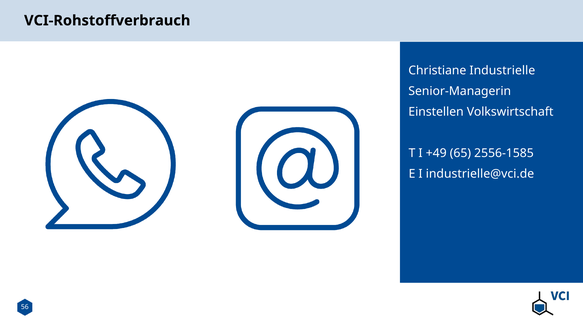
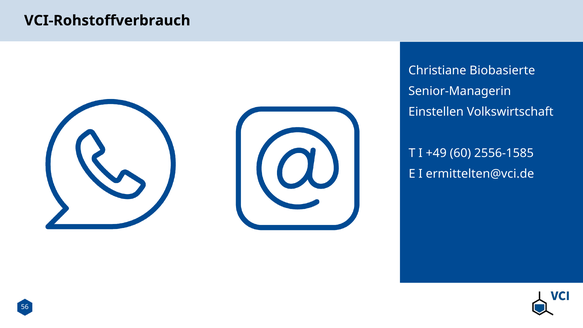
Industrielle: Industrielle -> Biobasierte
65: 65 -> 60
industrielle@vci.de: industrielle@vci.de -> ermittelten@vci.de
